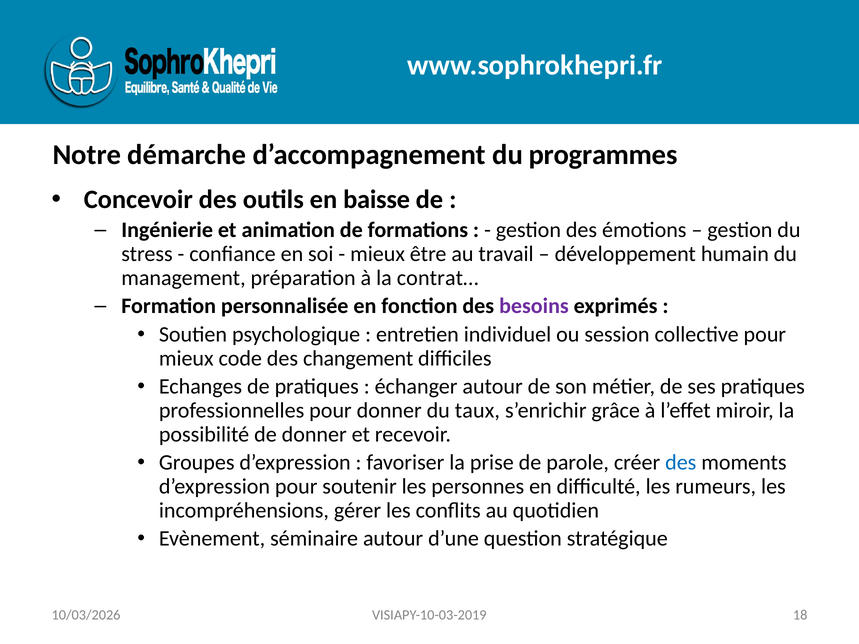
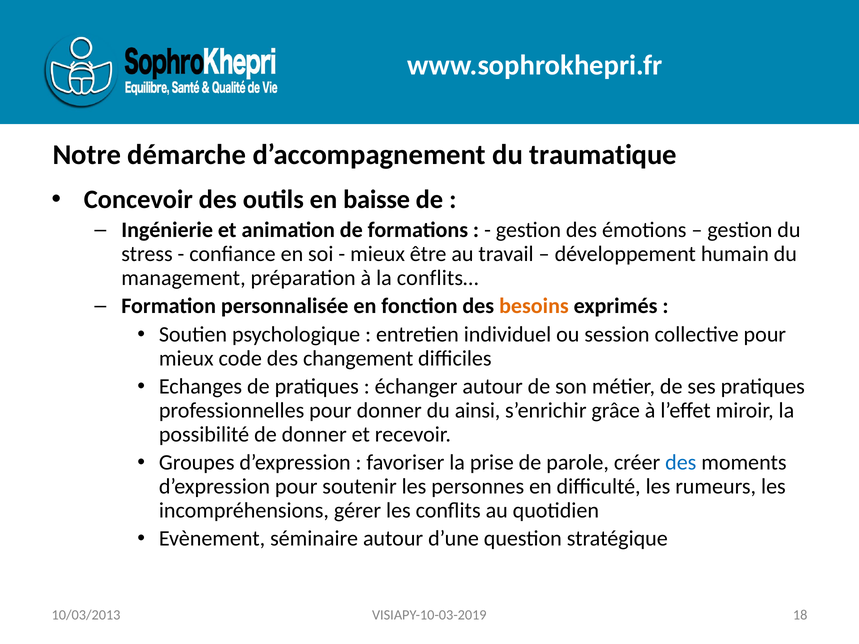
programmes: programmes -> traumatique
contrat…: contrat… -> conflits…
besoins colour: purple -> orange
taux: taux -> ainsi
10/03/2026: 10/03/2026 -> 10/03/2013
